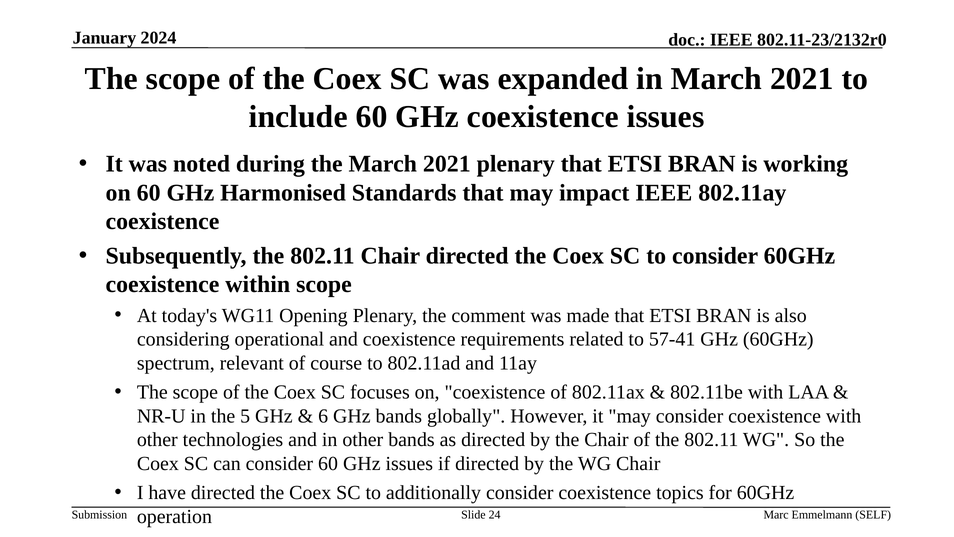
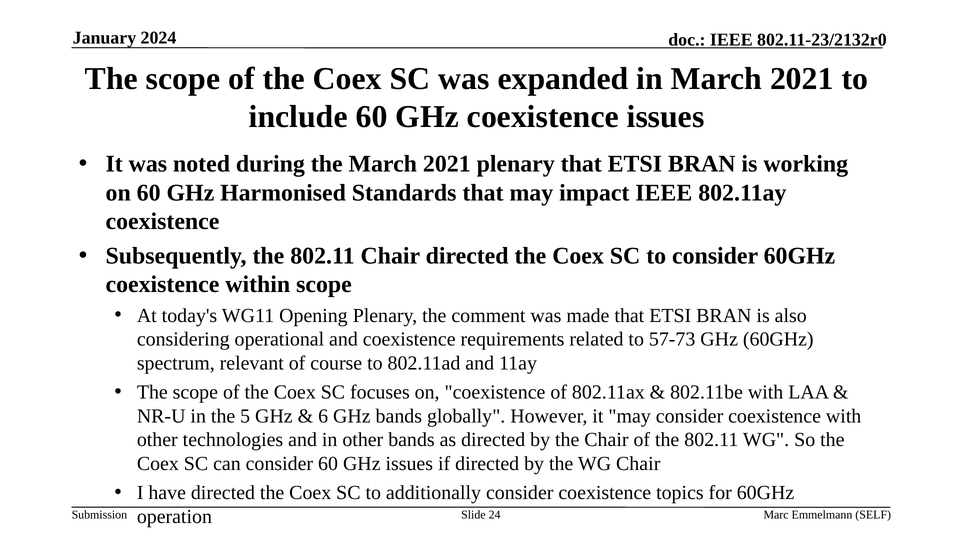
57-41: 57-41 -> 57-73
